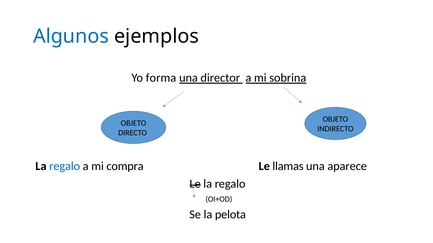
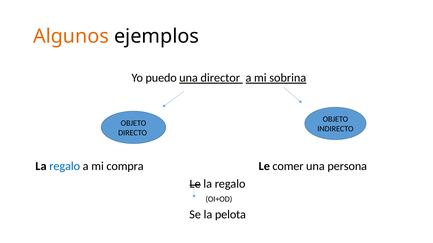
Algunos colour: blue -> orange
forma: forma -> puedo
llamas: llamas -> comer
aparece: aparece -> persona
